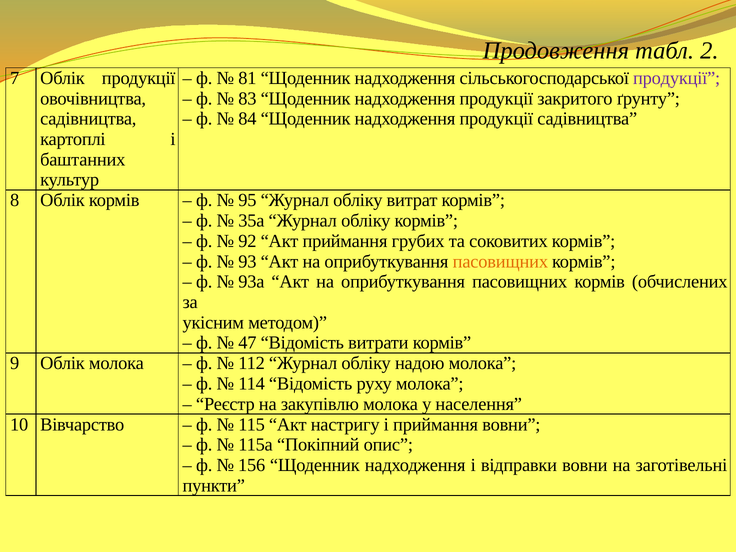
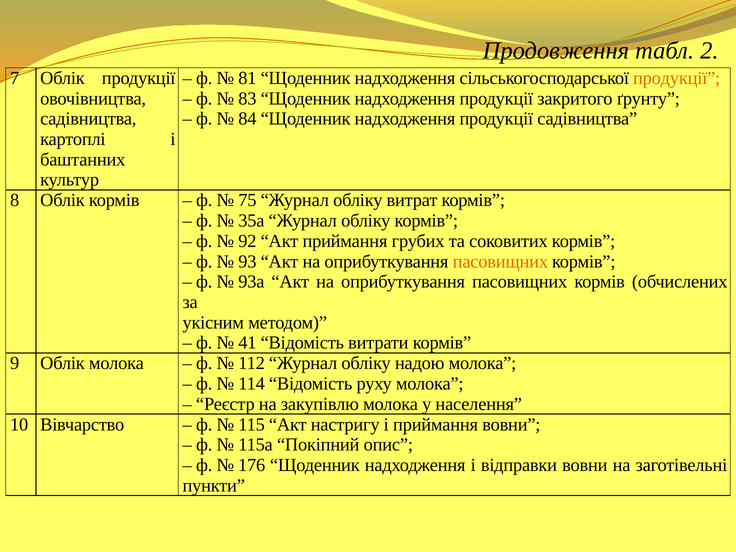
продукції at (677, 78) colour: purple -> orange
95: 95 -> 75
47: 47 -> 41
156: 156 -> 176
